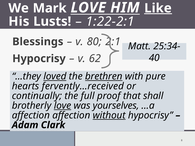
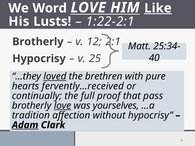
Mark: Mark -> Word
Blessings at (38, 42): Blessings -> Brotherly
80: 80 -> 12
62: 62 -> 25
brethren underline: present -> none
shall: shall -> pass
affection at (31, 115): affection -> tradition
without underline: present -> none
Adam underline: none -> present
